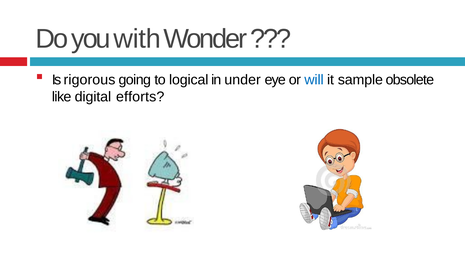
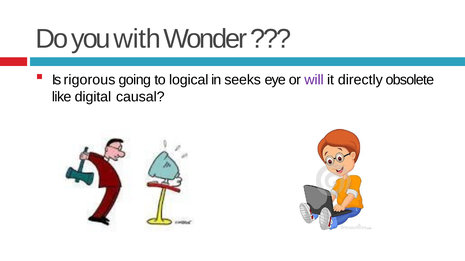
under: under -> seeks
will colour: blue -> purple
sample: sample -> directly
efforts: efforts -> causal
